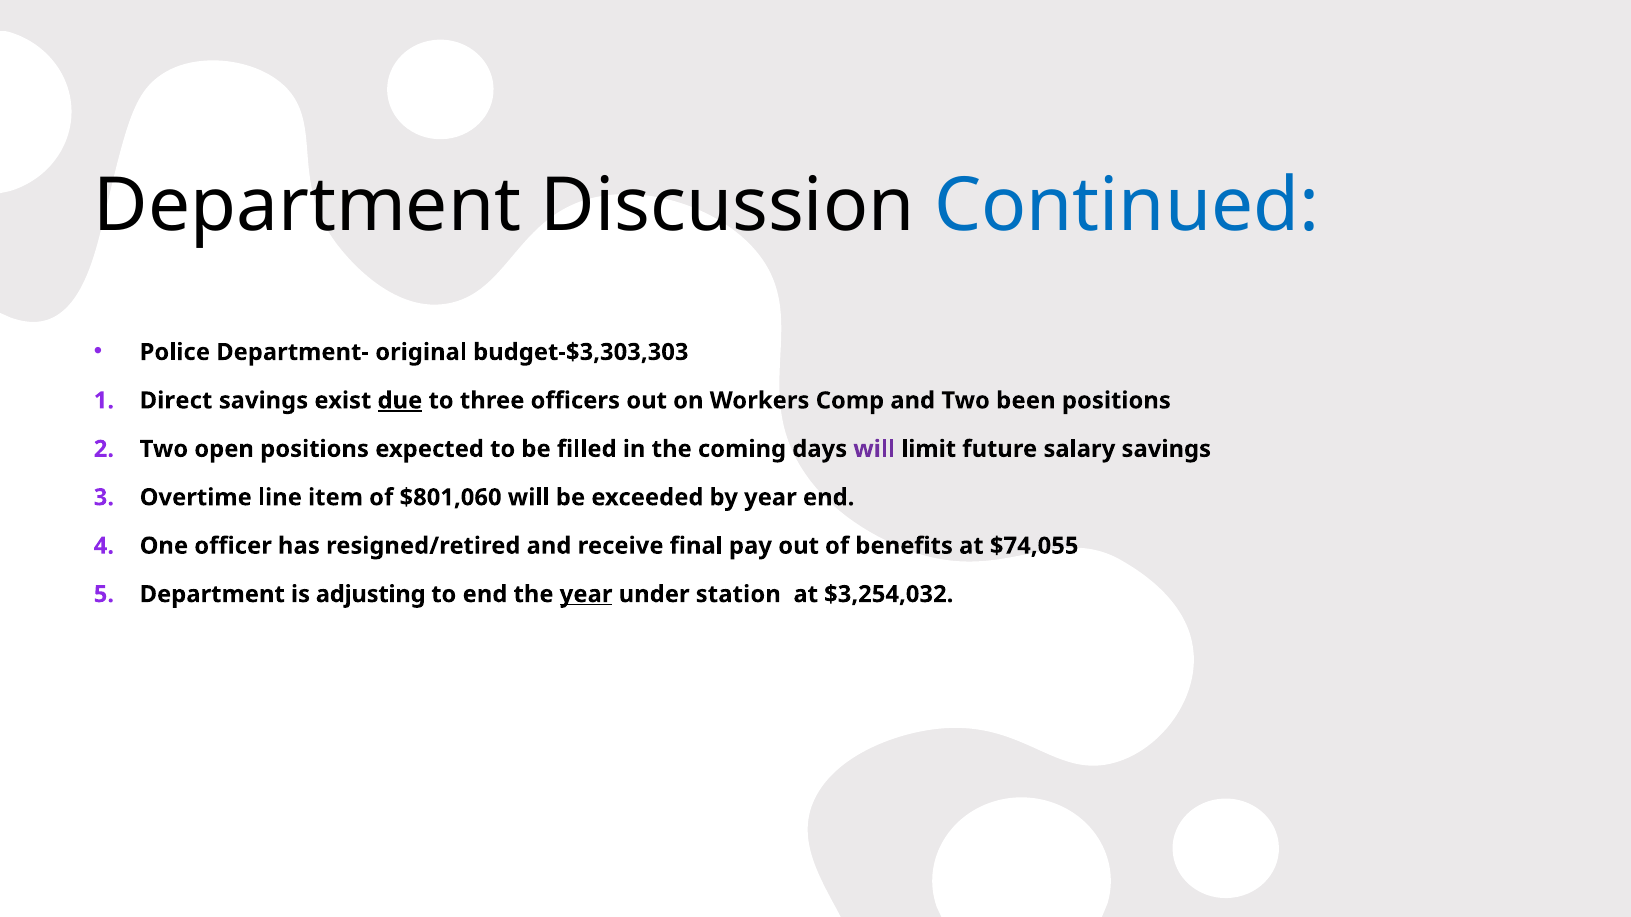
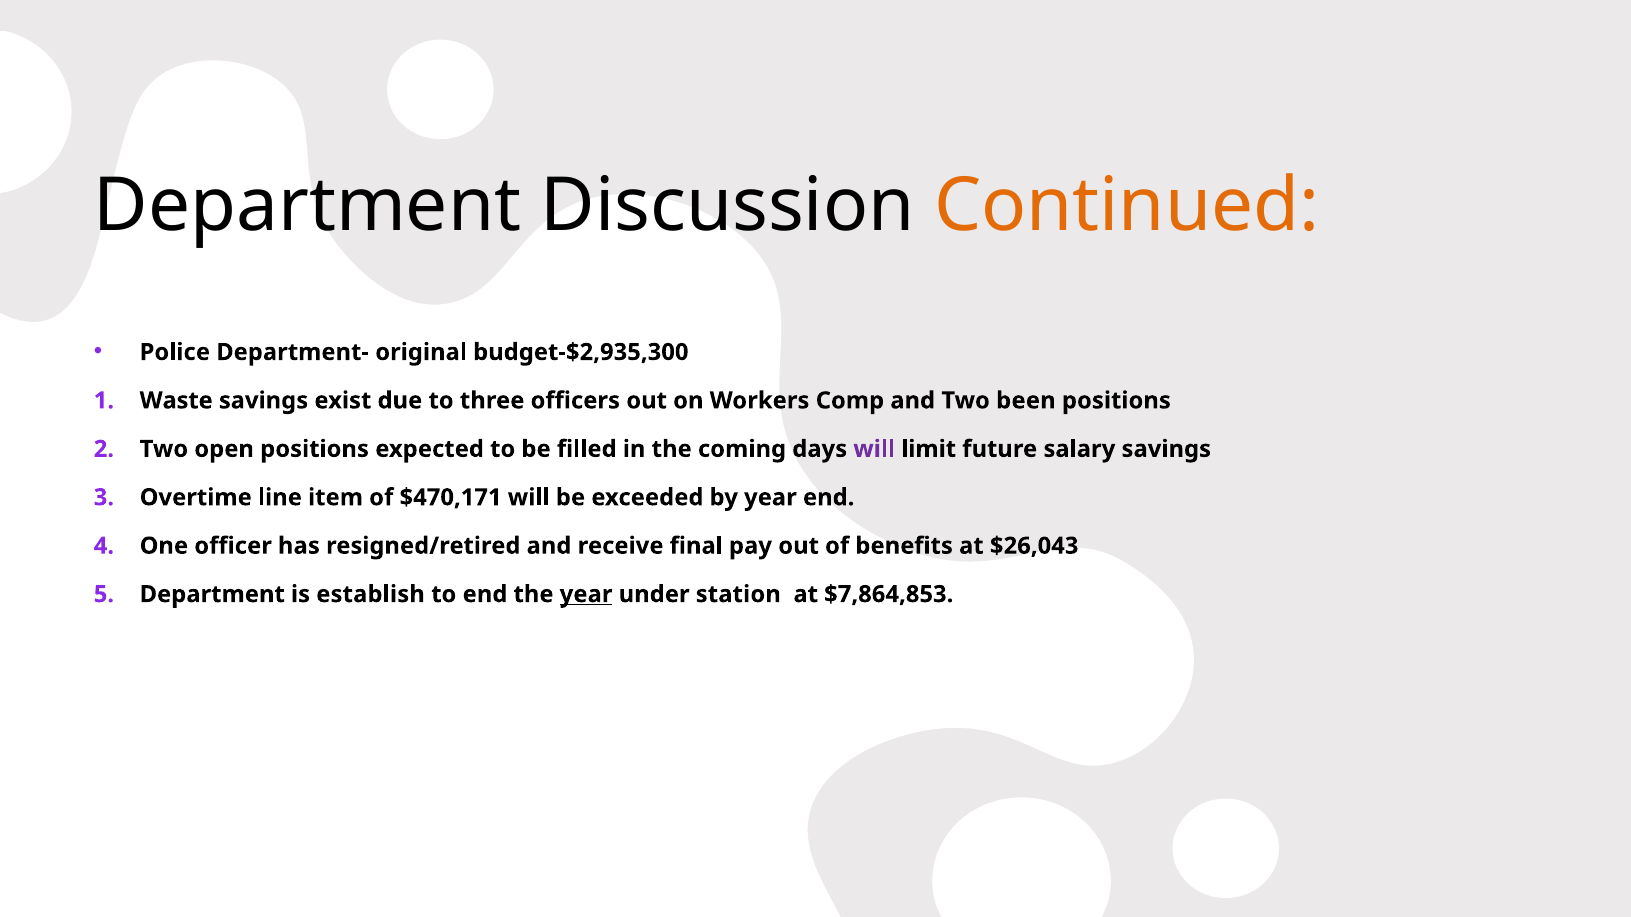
Continued colour: blue -> orange
budget-$3,303,303: budget-$3,303,303 -> budget-$2,935,300
Direct: Direct -> Waste
due underline: present -> none
$801,060: $801,060 -> $470,171
$74,055: $74,055 -> $26,043
adjusting: adjusting -> establish
$3,254,032: $3,254,032 -> $7,864,853
